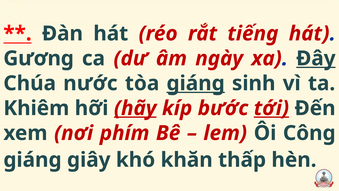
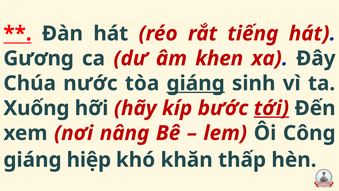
ngày: ngày -> khen
Ðây underline: present -> none
Khiêm: Khiêm -> Xuống
hãy underline: present -> none
phím: phím -> nâng
giây: giây -> hiệp
